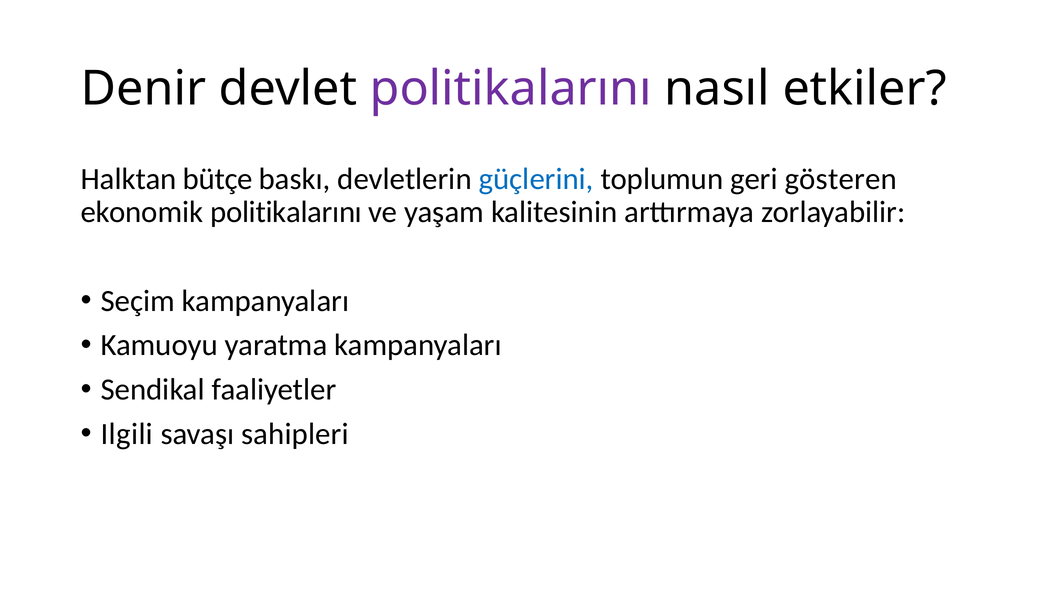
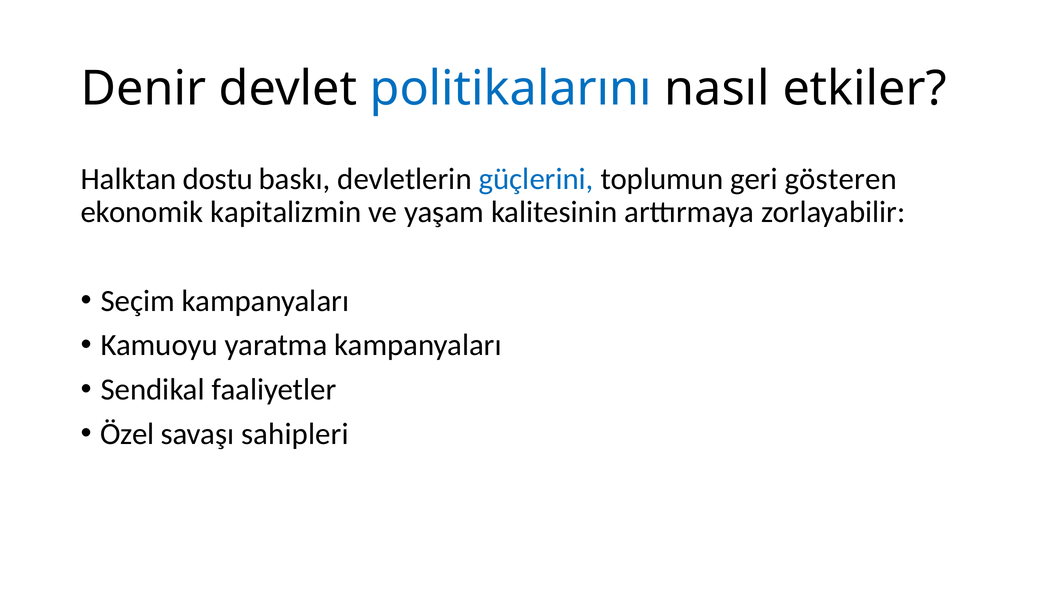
politikalarını at (511, 89) colour: purple -> blue
bütçe: bütçe -> dostu
ekonomik politikalarını: politikalarını -> kapitalizmin
Ilgili: Ilgili -> Özel
